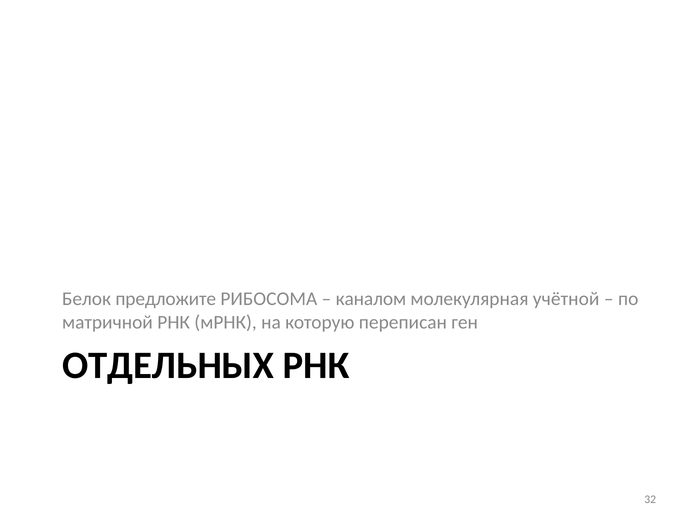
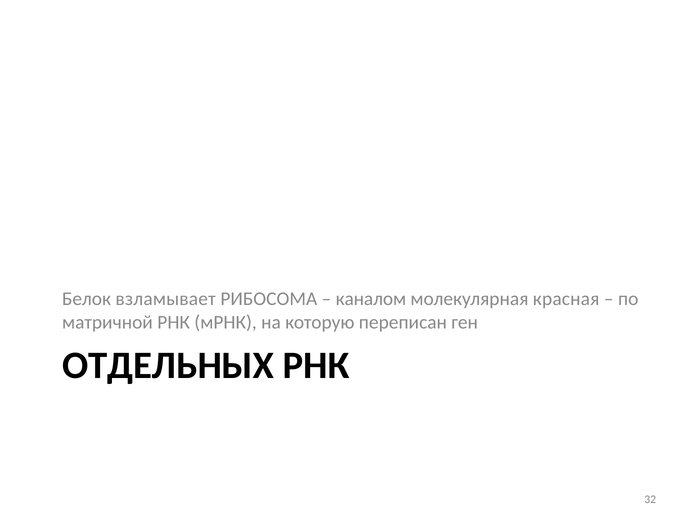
предложите: предложите -> взламывает
учётной: учётной -> красная
